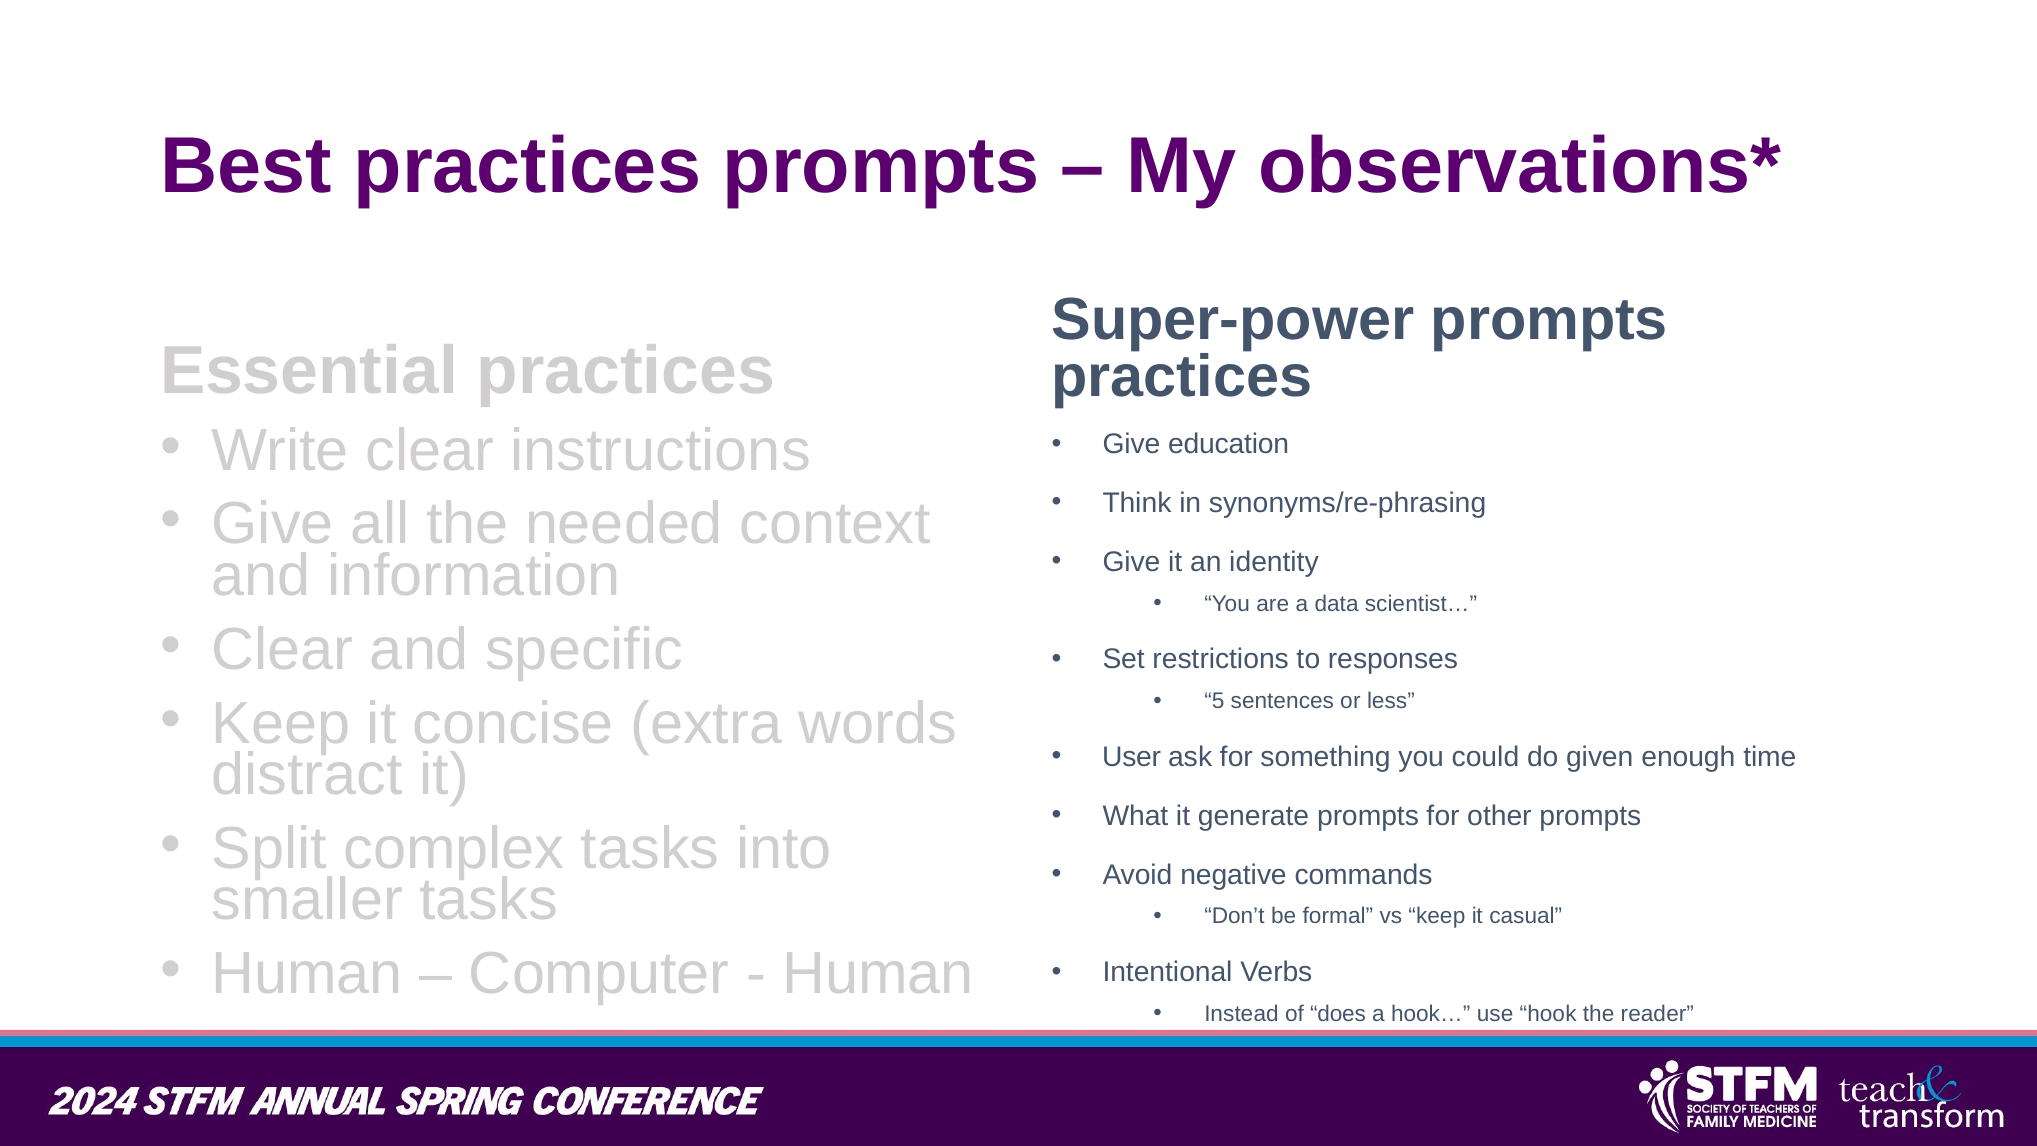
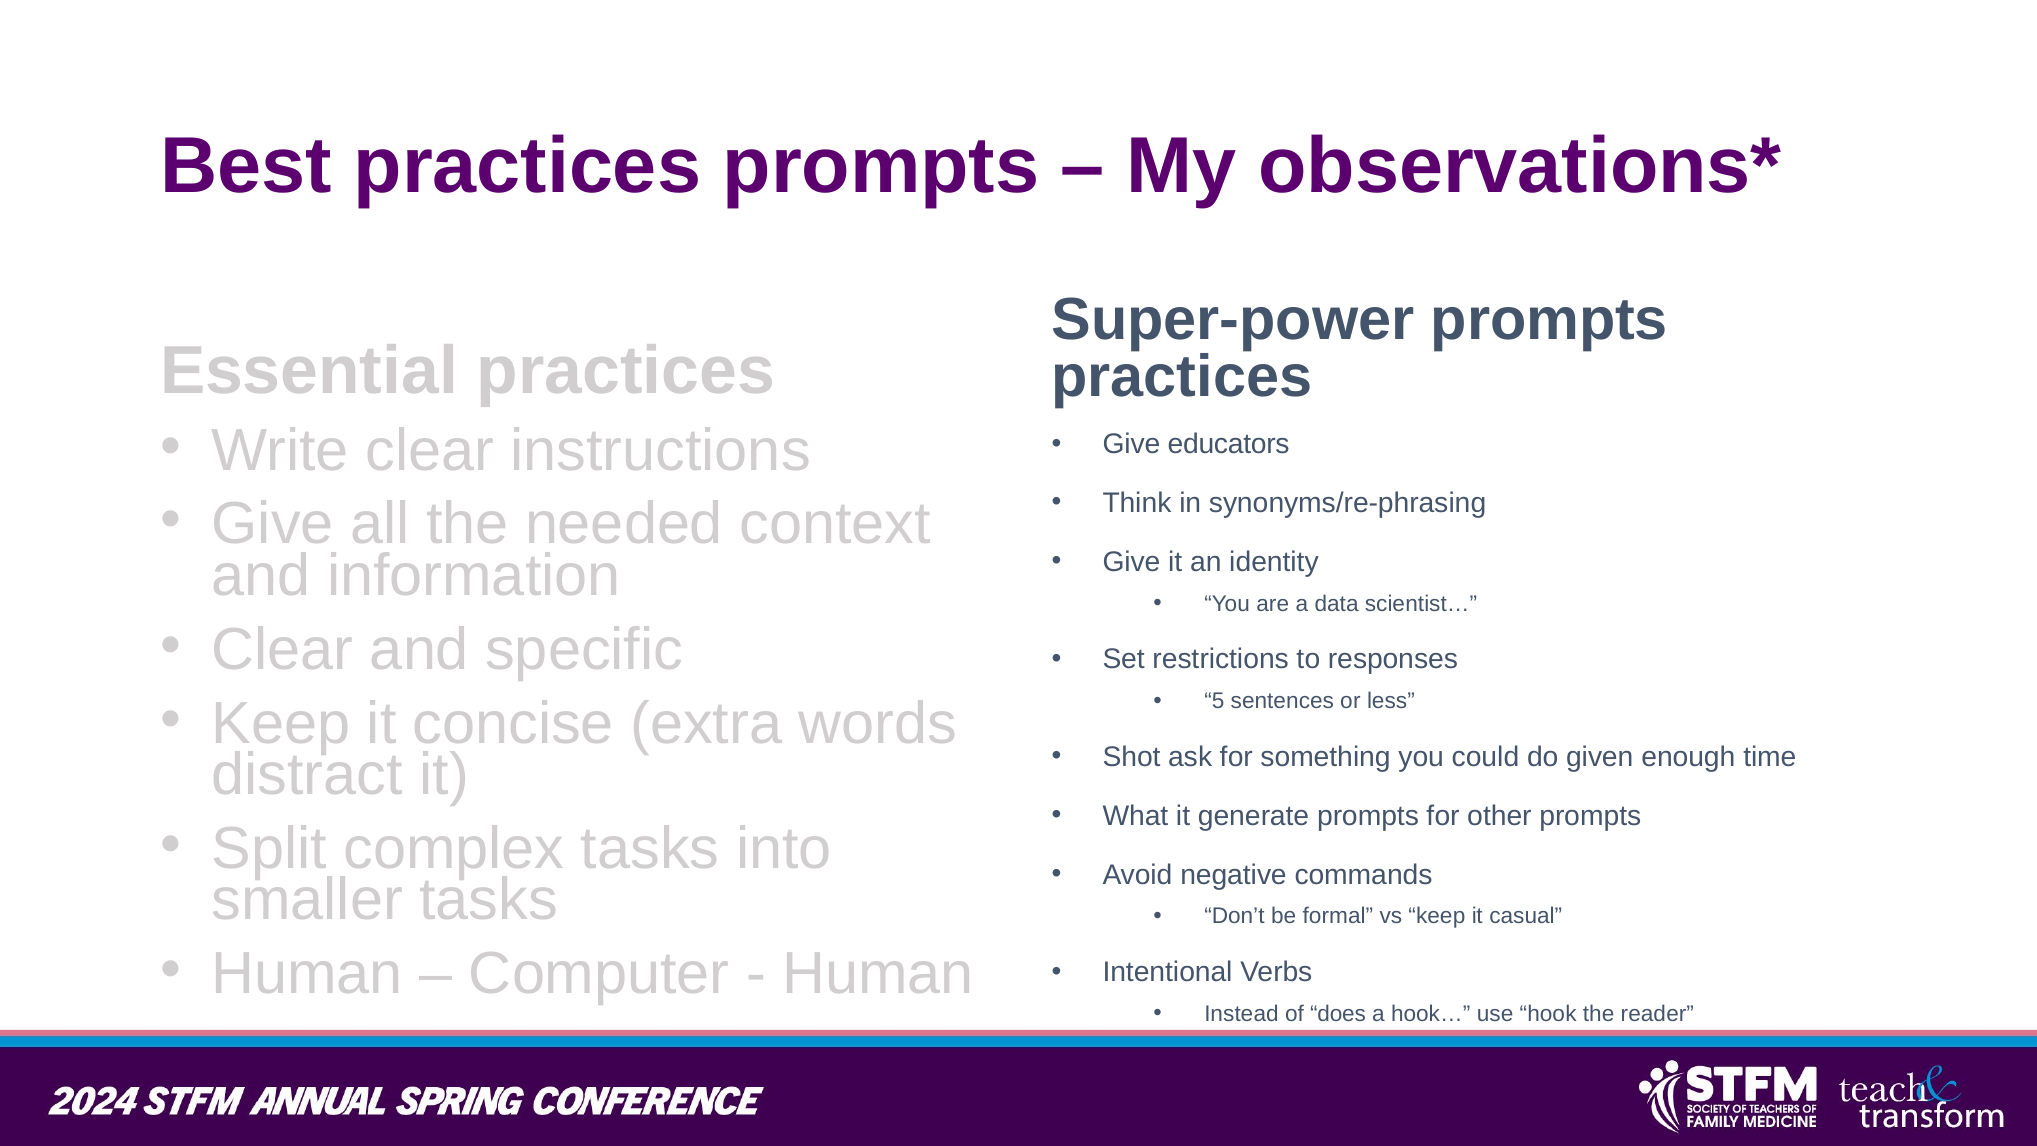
education: education -> educators
User: User -> Shot
